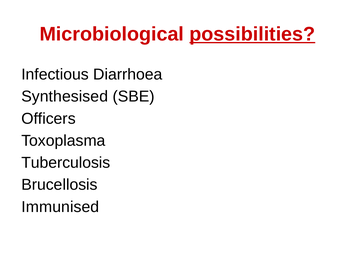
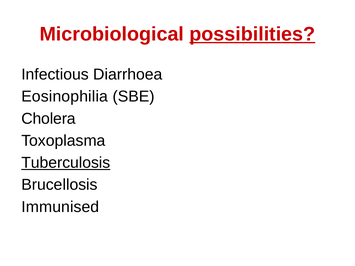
Synthesised: Synthesised -> Eosinophilia
Officers: Officers -> Cholera
Tuberculosis underline: none -> present
